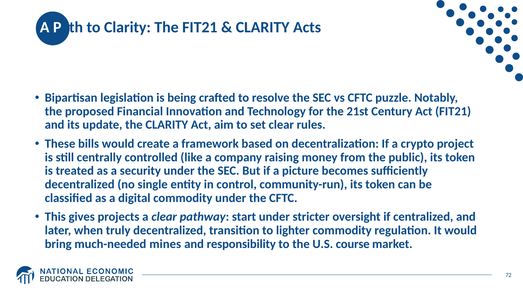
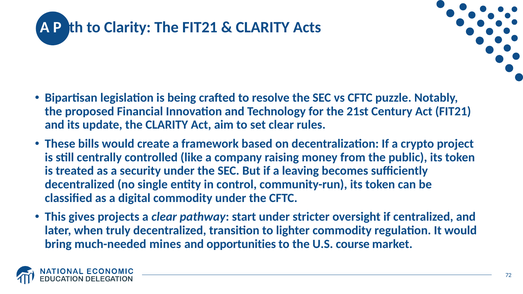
picture: picture -> leaving
responsibility: responsibility -> opportunities
